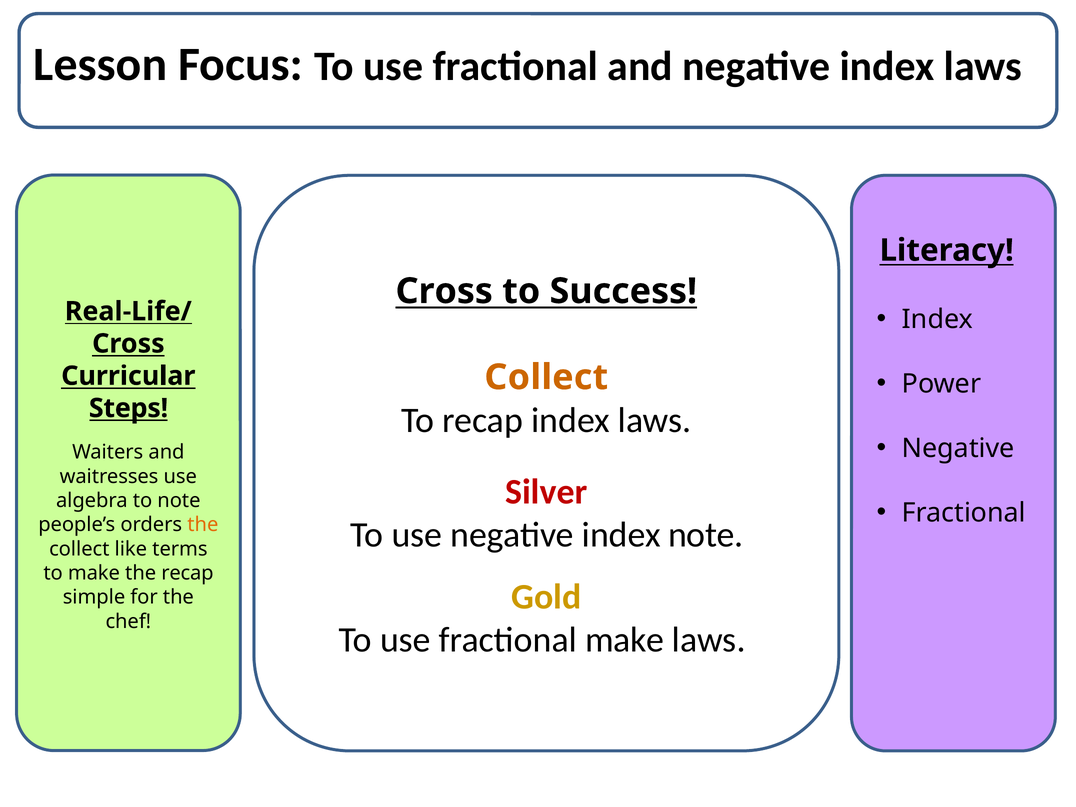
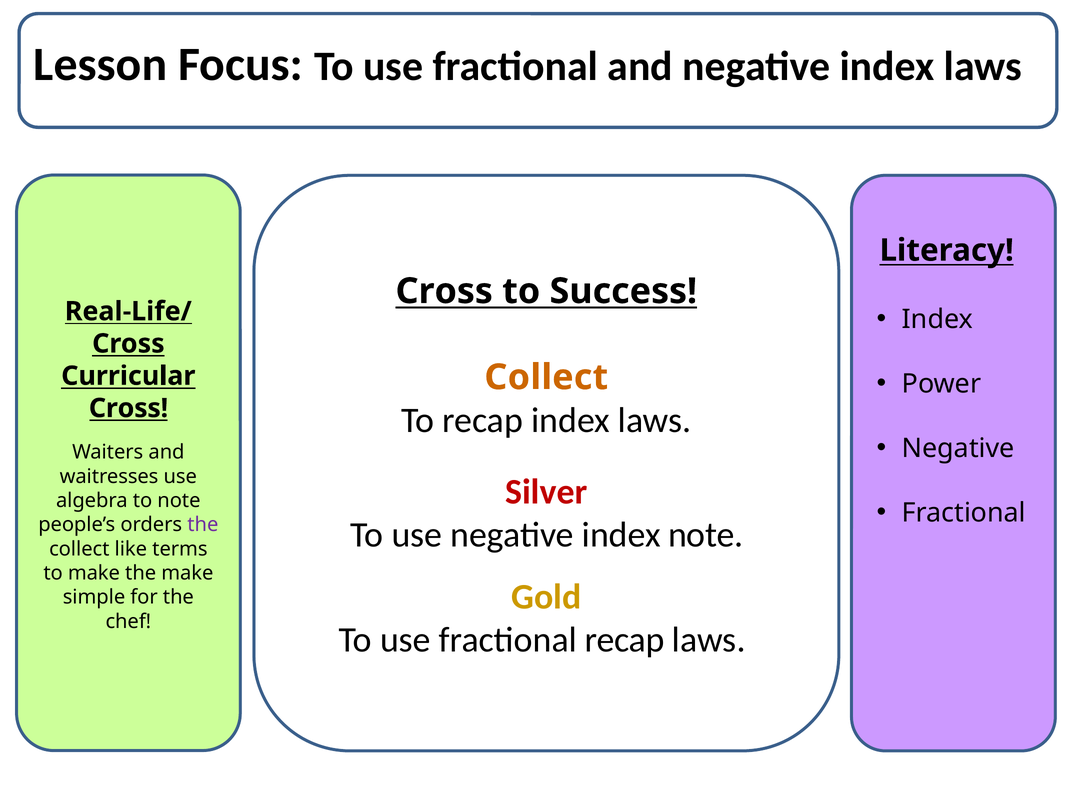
Steps at (129, 408): Steps -> Cross
the at (203, 525) colour: orange -> purple
the recap: recap -> make
fractional make: make -> recap
